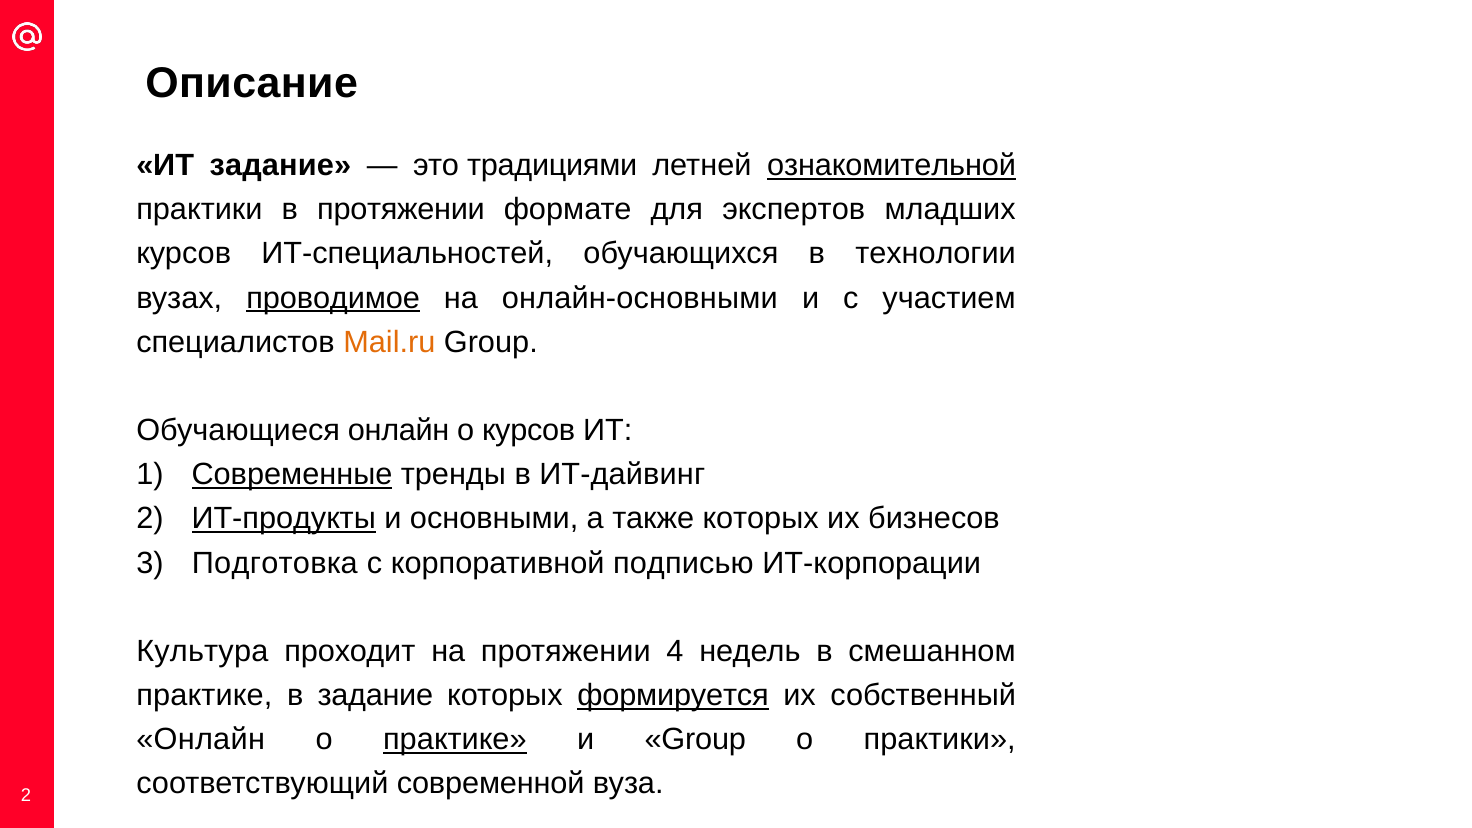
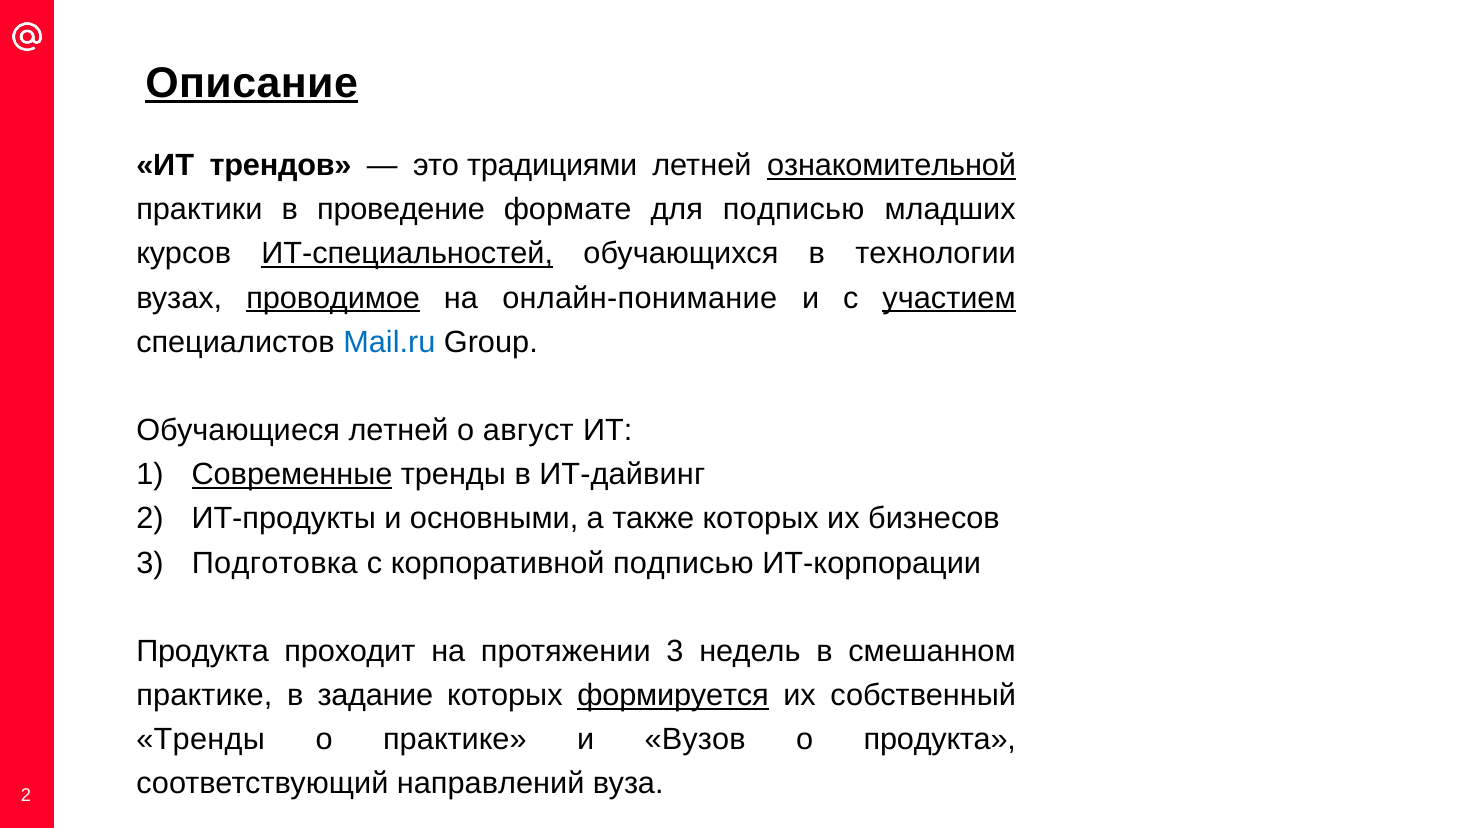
Описание underline: none -> present
ИТ задание: задание -> трендов
в протяжении: протяжении -> проведение
для экспертов: экспертов -> подписью
ИТ-специальностей underline: none -> present
онлайн-основными: онлайн-основными -> онлайн-понимание
участием underline: none -> present
Mail.ru colour: orange -> blue
Обучающиеся онлайн: онлайн -> летней
о курсов: курсов -> август
ИТ-продукты underline: present -> none
Культура at (202, 651): Культура -> Продукта
протяжении 4: 4 -> 3
Онлайн at (201, 740): Онлайн -> Тренды
практике at (455, 740) underline: present -> none
и Group: Group -> Вузов
о практики: практики -> продукта
современной: современной -> направлений
